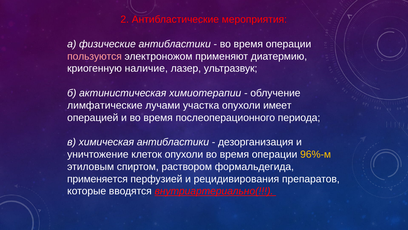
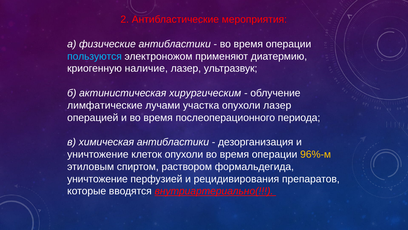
пользуются colour: pink -> light blue
химиотерапии: химиотерапии -> хирургическим
опухоли имеет: имеет -> лазер
применяется at (97, 179): применяется -> уничтожение
